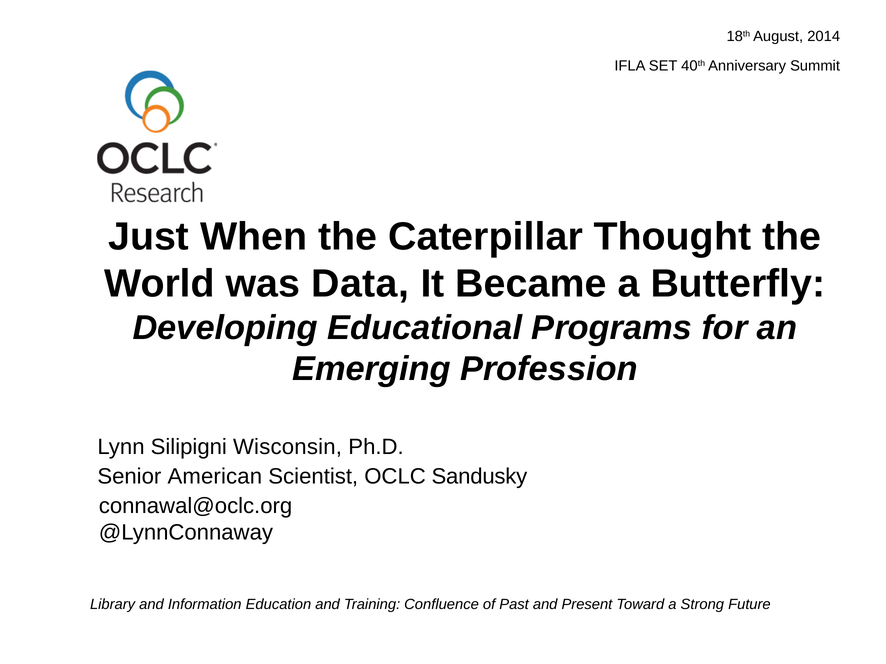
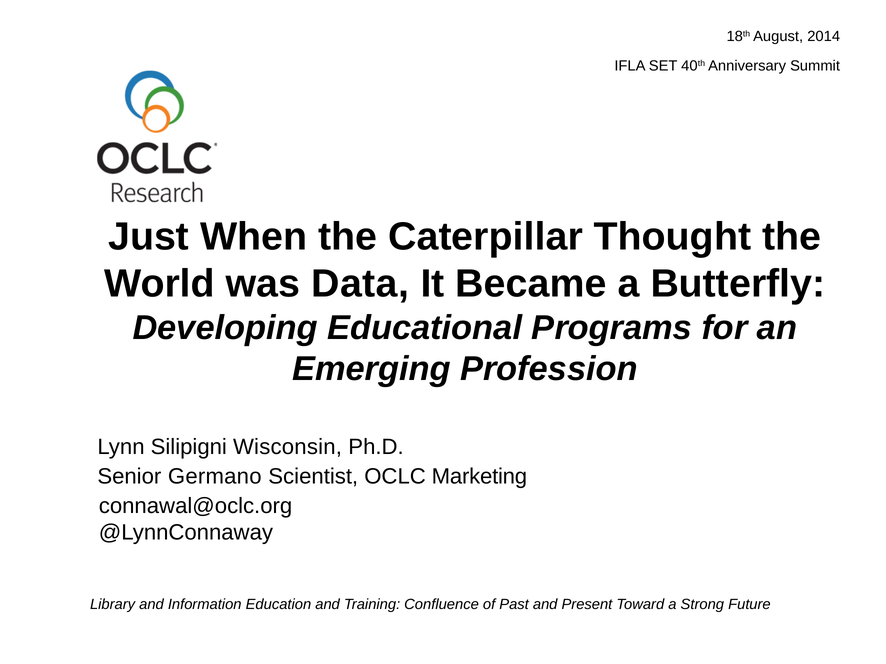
American: American -> Germano
Sandusky: Sandusky -> Marketing
